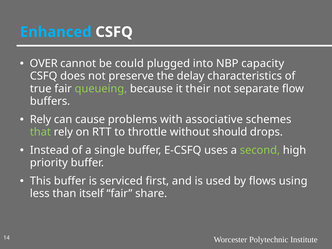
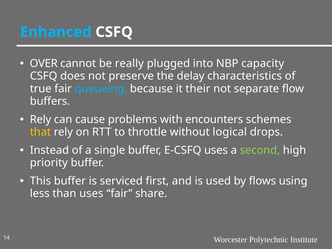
could: could -> really
queueing colour: light green -> light blue
associative: associative -> encounters
that colour: light green -> yellow
should: should -> logical
than itself: itself -> uses
